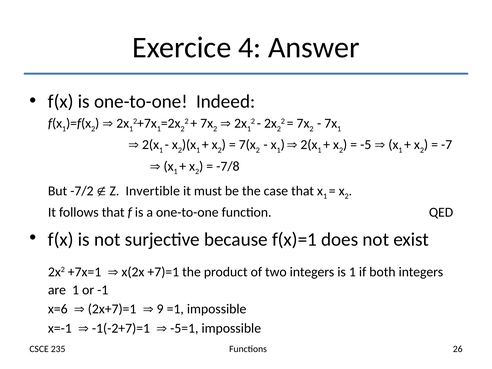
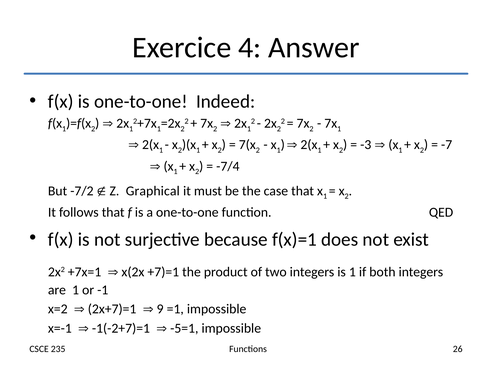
-5: -5 -> -3
-7/8: -7/8 -> -7/4
Invertible: Invertible -> Graphical
x=6: x=6 -> x=2
